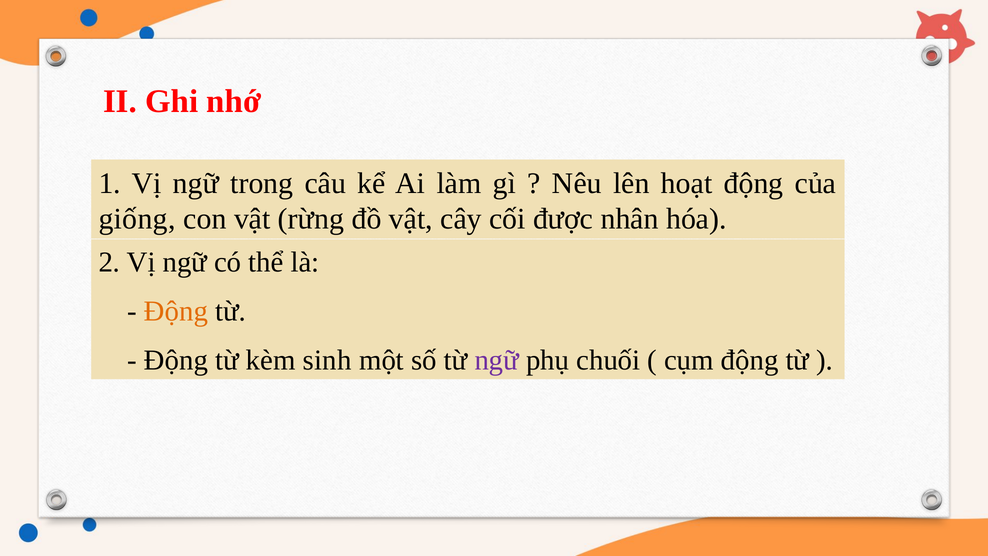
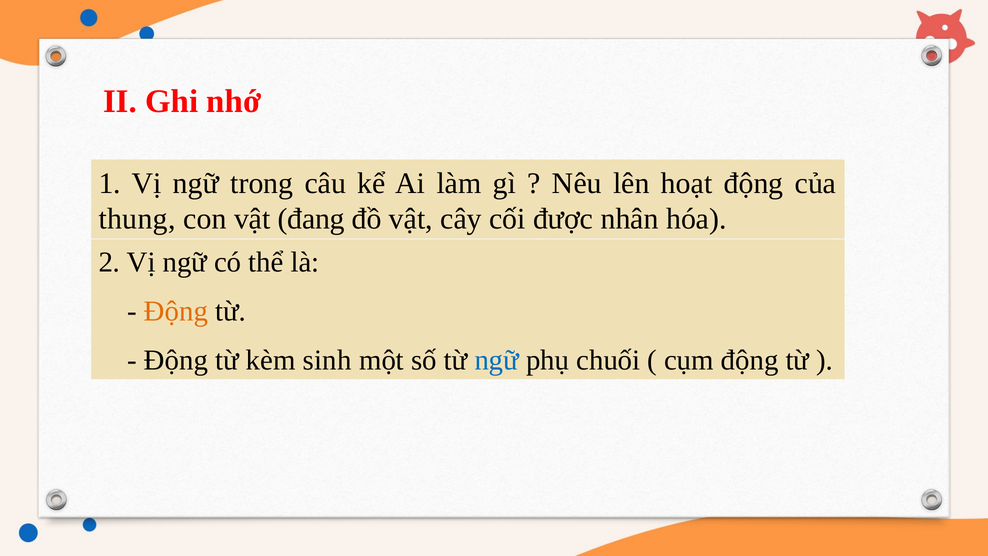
giống: giống -> thung
rừng: rừng -> đang
ngữ at (497, 360) colour: purple -> blue
